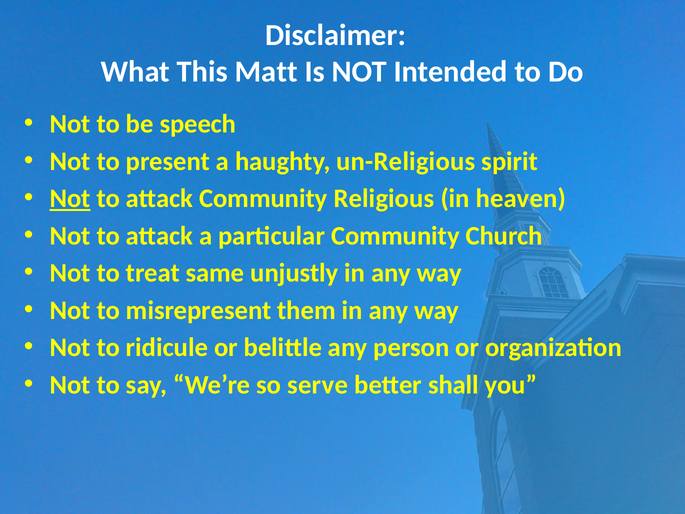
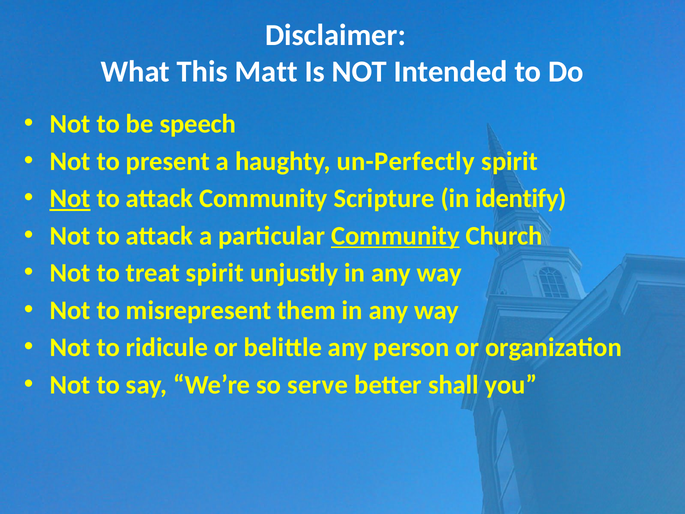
un-Religious: un-Religious -> un-Perfectly
Religious: Religious -> Scripture
heaven: heaven -> identify
Community at (395, 236) underline: none -> present
treat same: same -> spirit
